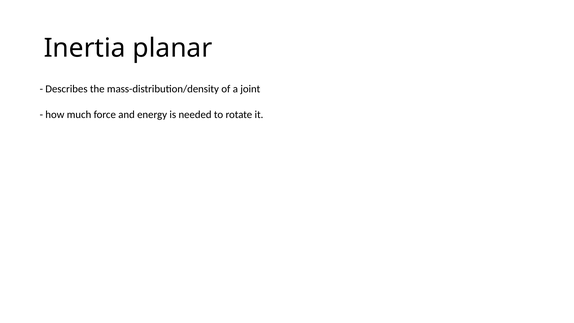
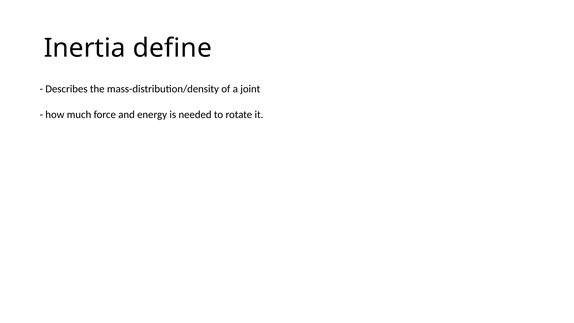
planar: planar -> define
